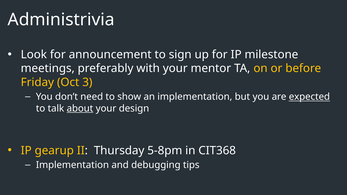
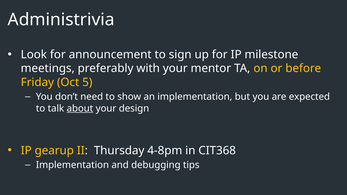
3: 3 -> 5
expected underline: present -> none
5-8pm: 5-8pm -> 4-8pm
